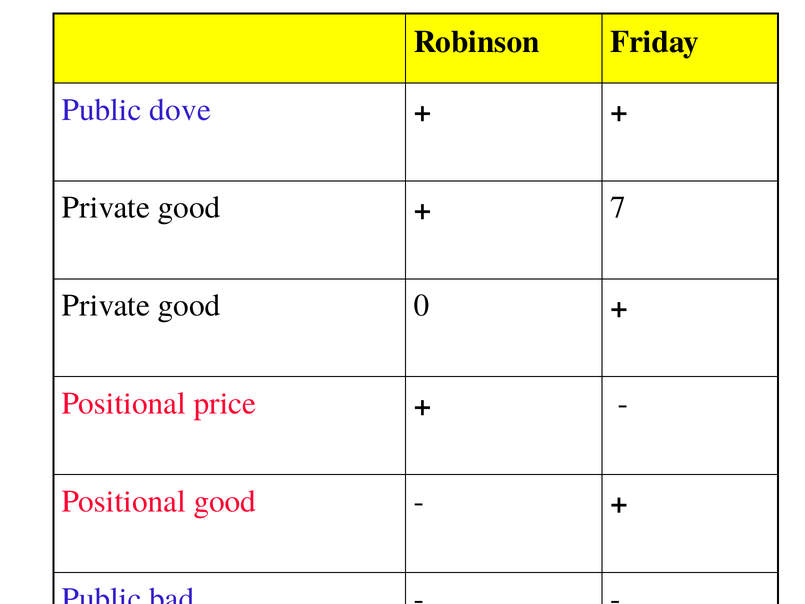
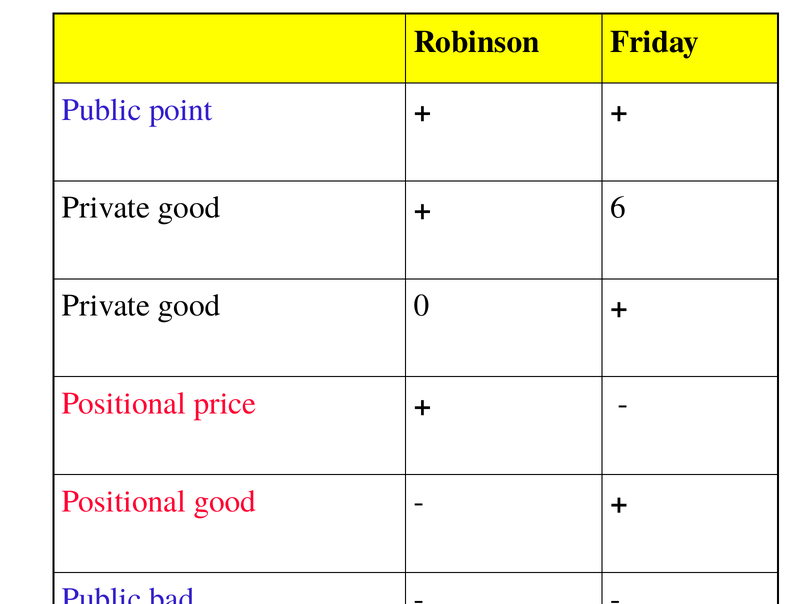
dove: dove -> point
7: 7 -> 6
